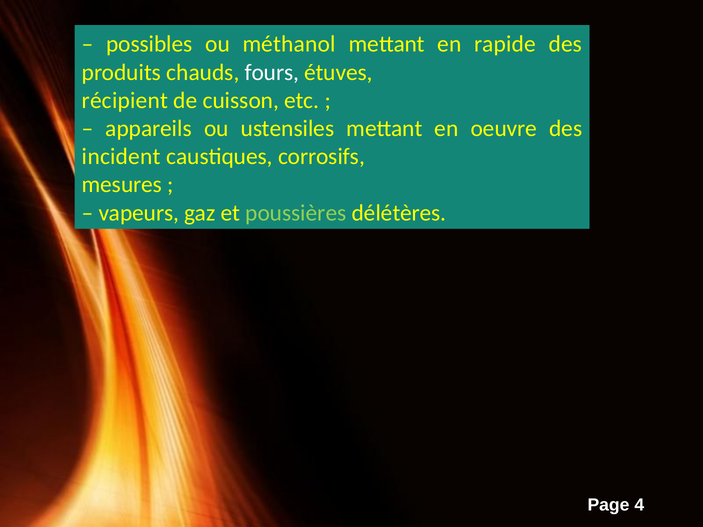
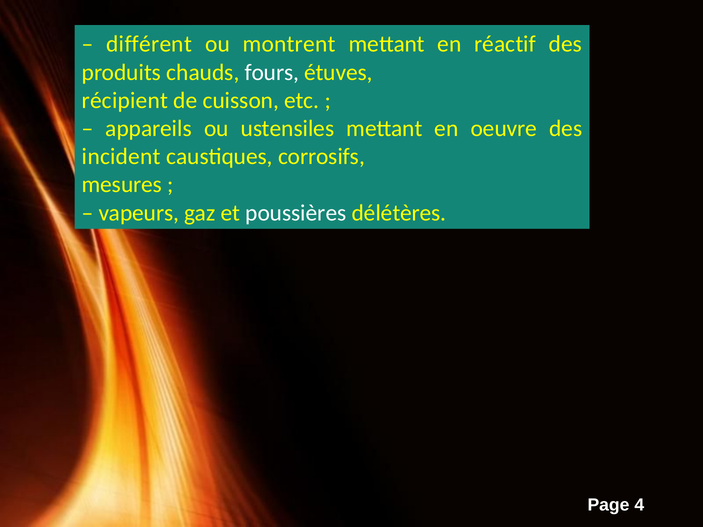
possibles: possibles -> différent
méthanol: méthanol -> montrent
rapide: rapide -> réactif
poussières colour: light green -> white
